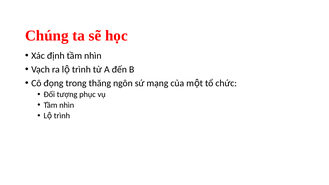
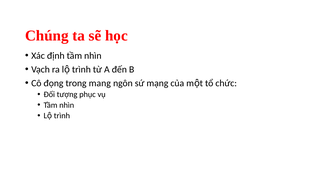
thăng: thăng -> mang
